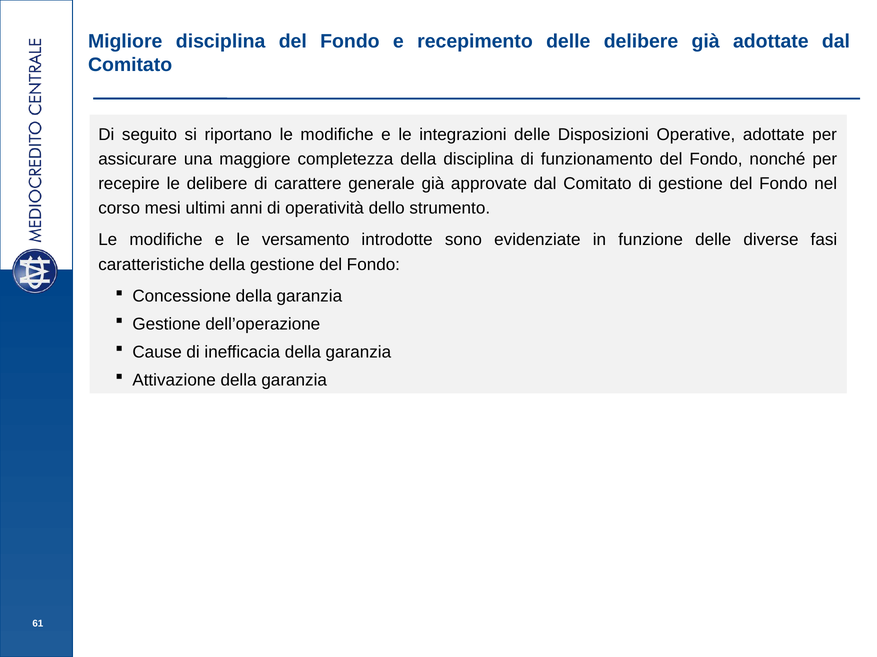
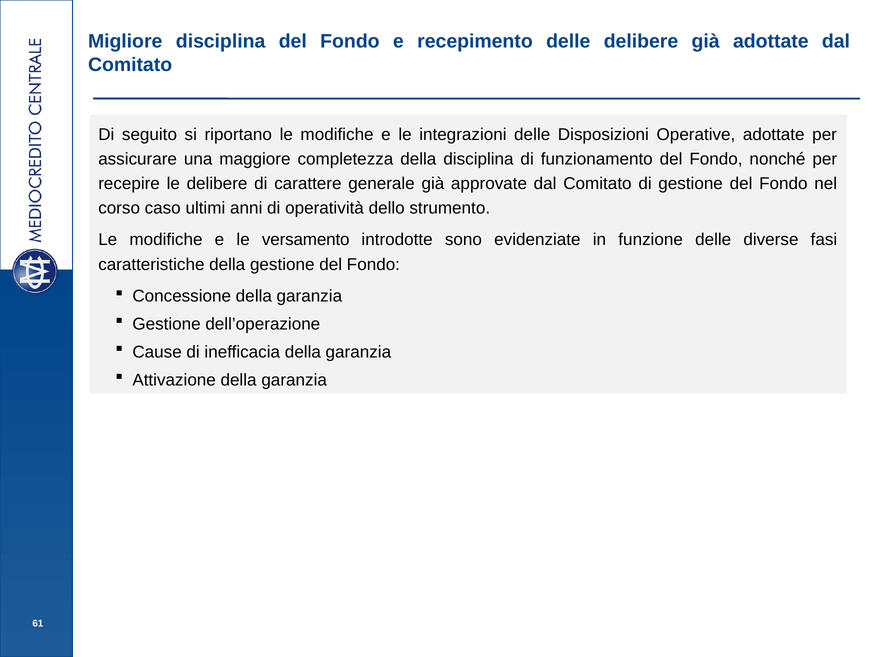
mesi: mesi -> caso
